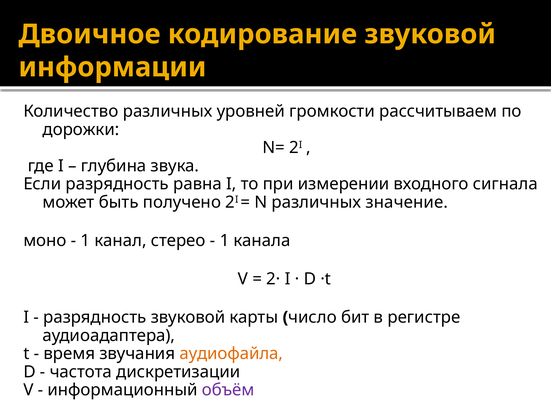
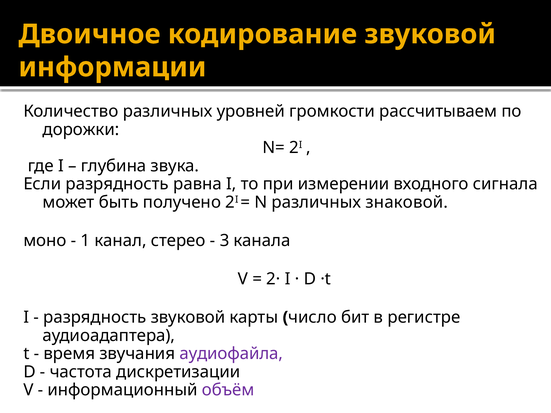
значение: значение -> знаковой
1 at (224, 241): 1 -> 3
аудиофайла colour: orange -> purple
